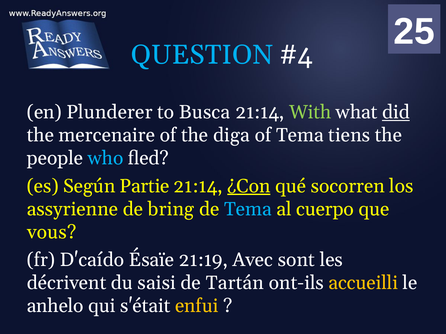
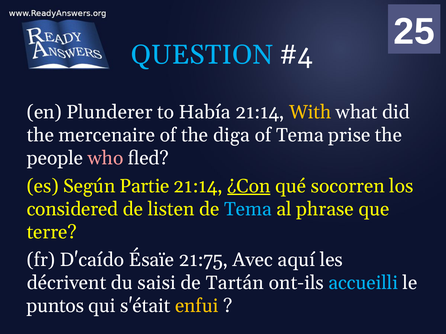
Busca: Busca -> Había
With colour: light green -> yellow
did underline: present -> none
tiens: tiens -> prise
who colour: light blue -> pink
assyrienne: assyrienne -> considered
bring: bring -> listen
cuerpo: cuerpo -> phrase
vous: vous -> terre
21:19: 21:19 -> 21:75
sont: sont -> aquí
accueilli colour: yellow -> light blue
anhelo: anhelo -> puntos
